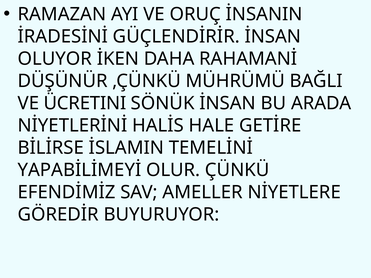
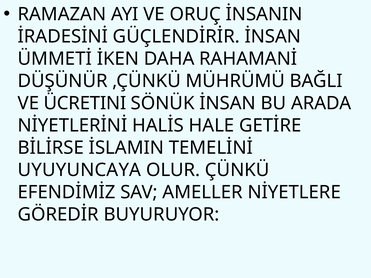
OLUYOR: OLUYOR -> ÜMMETİ
YAPABİLİMEYİ: YAPABİLİMEYİ -> UYUYUNCAYA
